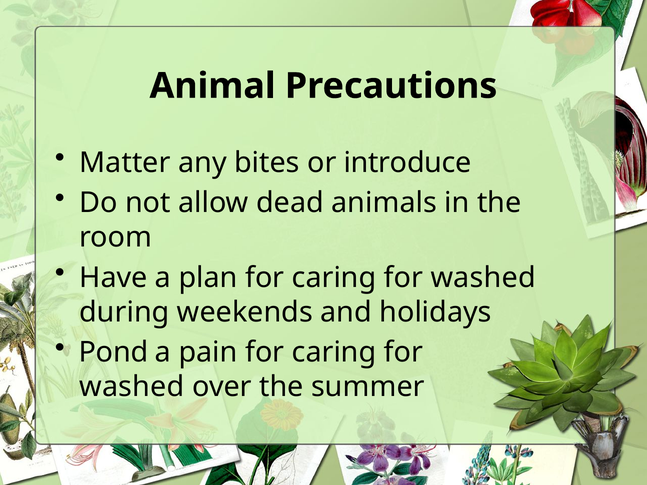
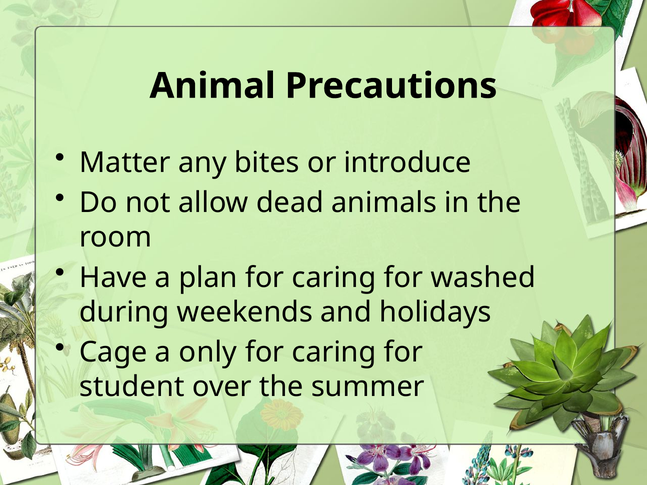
Pond: Pond -> Cage
pain: pain -> only
washed at (132, 387): washed -> student
